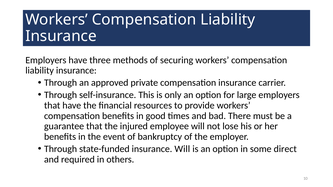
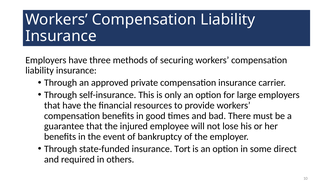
insurance Will: Will -> Tort
